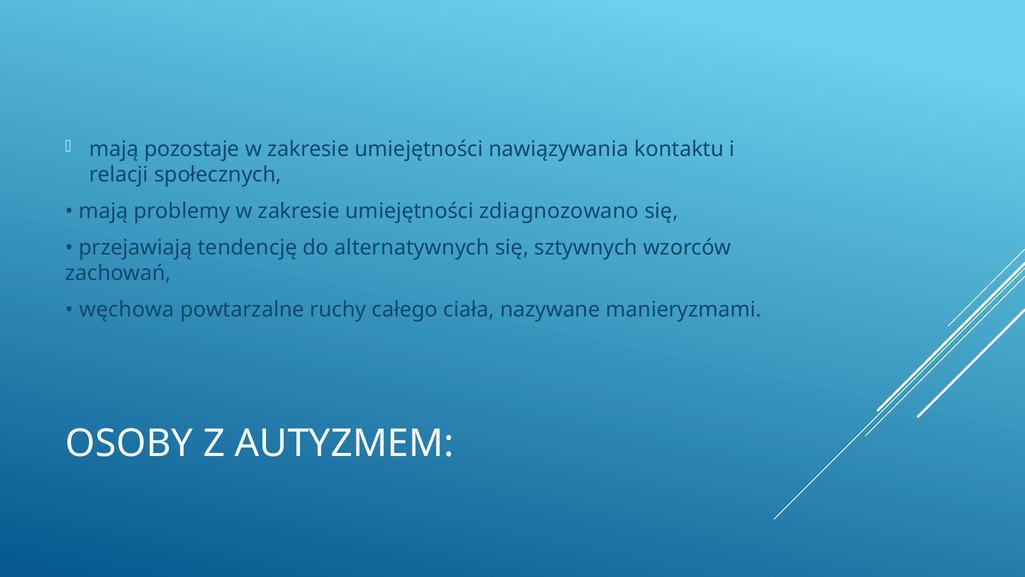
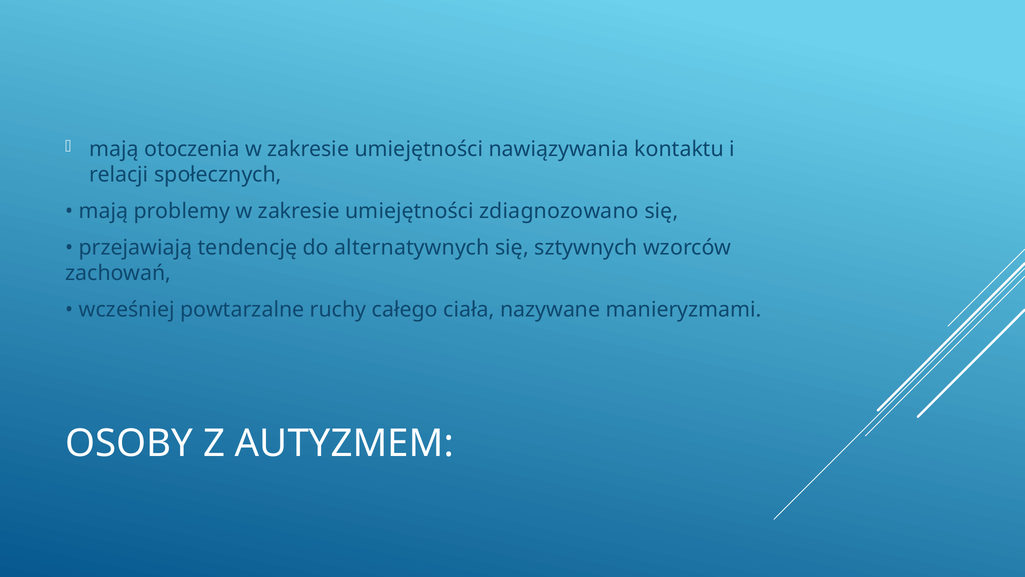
pozostaje: pozostaje -> otoczenia
węchowa: węchowa -> wcześniej
